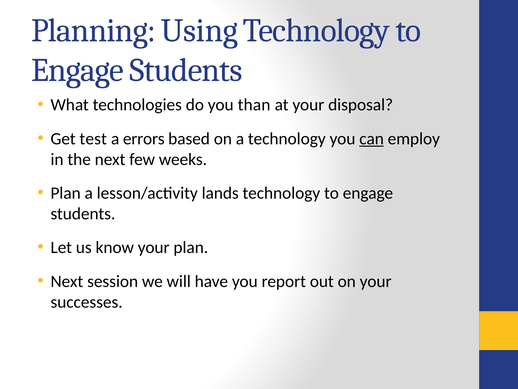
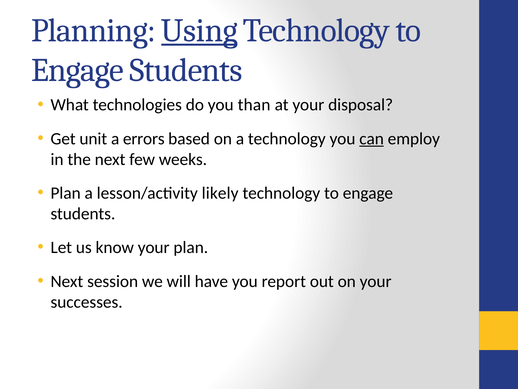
Using underline: none -> present
test: test -> unit
lands: lands -> likely
